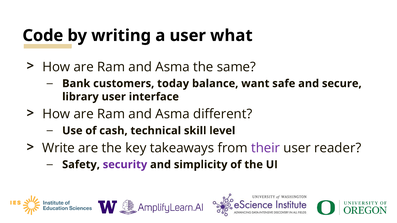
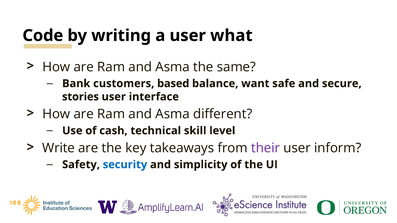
today: today -> based
library: library -> stories
reader: reader -> inform
security colour: purple -> blue
